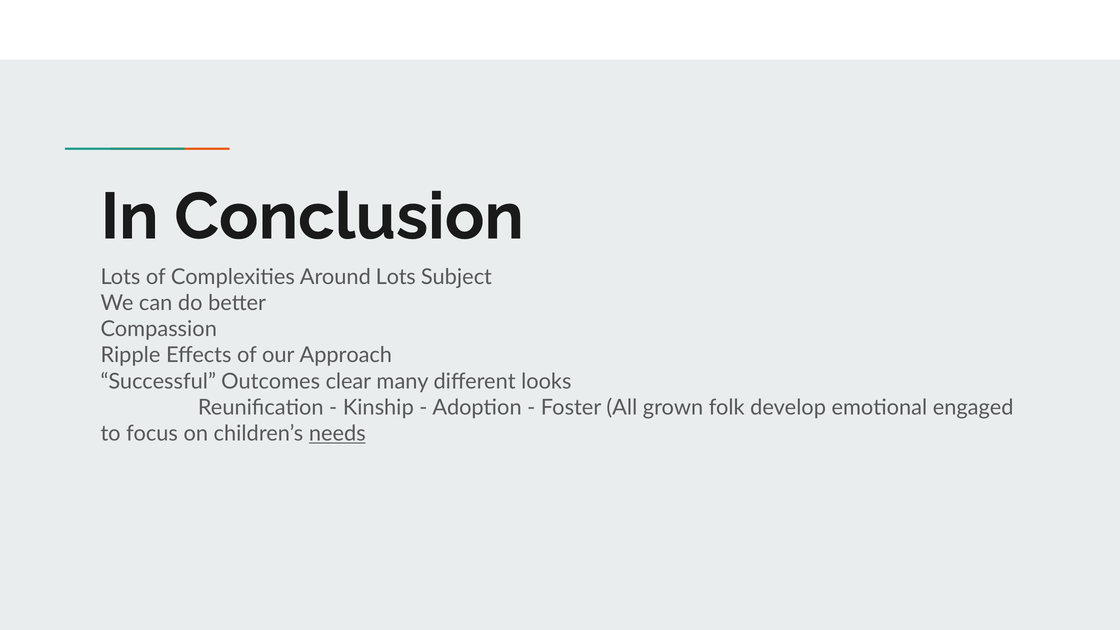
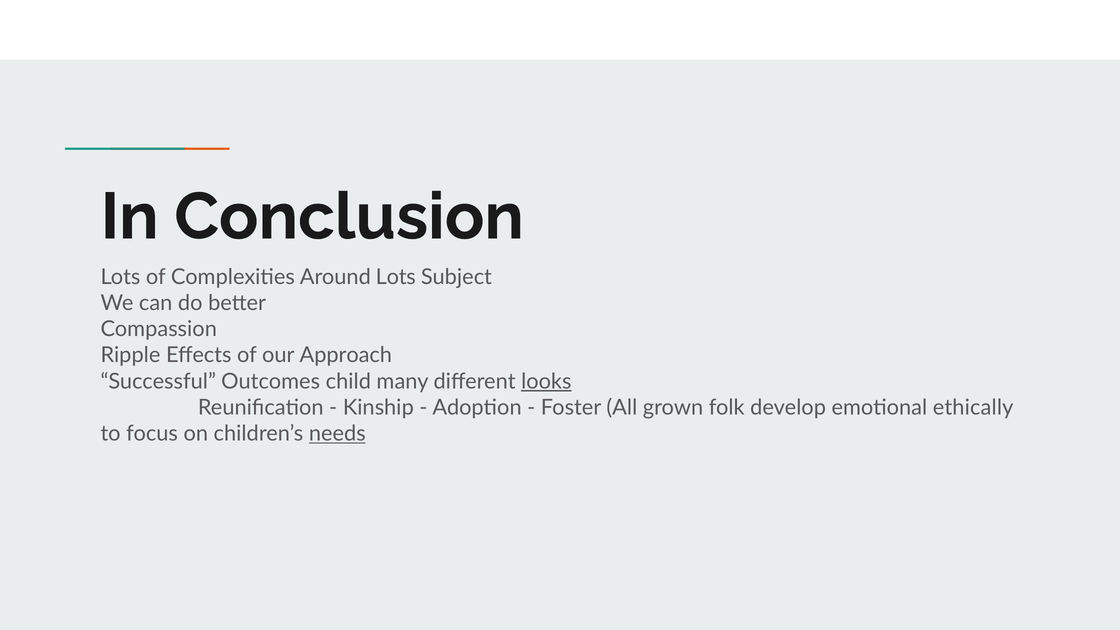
clear: clear -> child
looks underline: none -> present
engaged: engaged -> ethically
